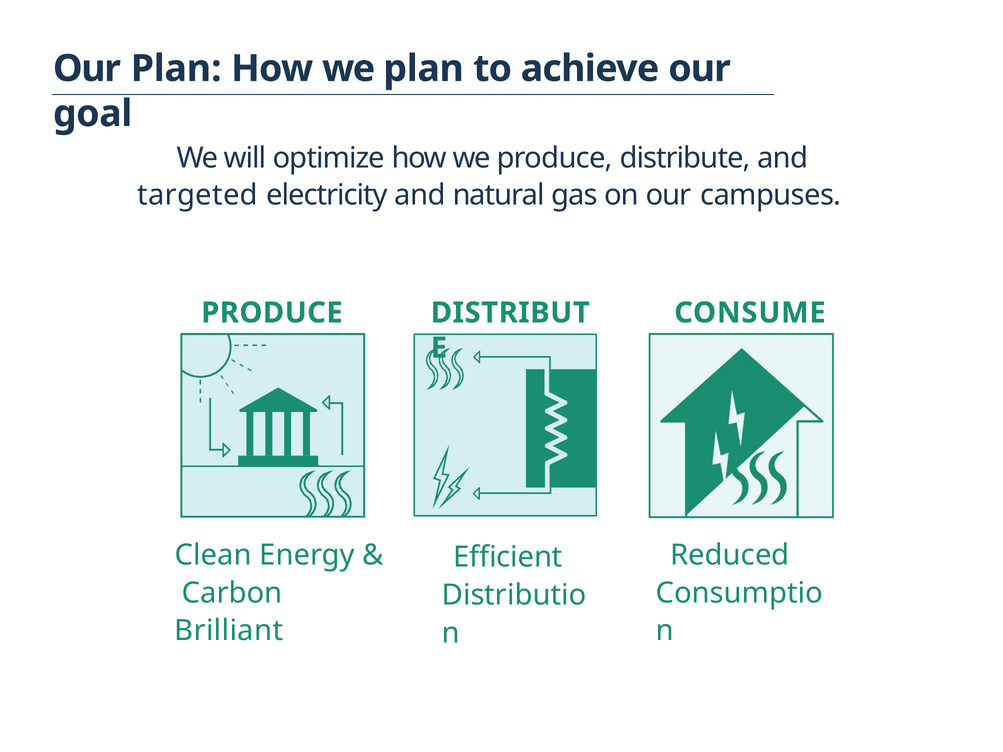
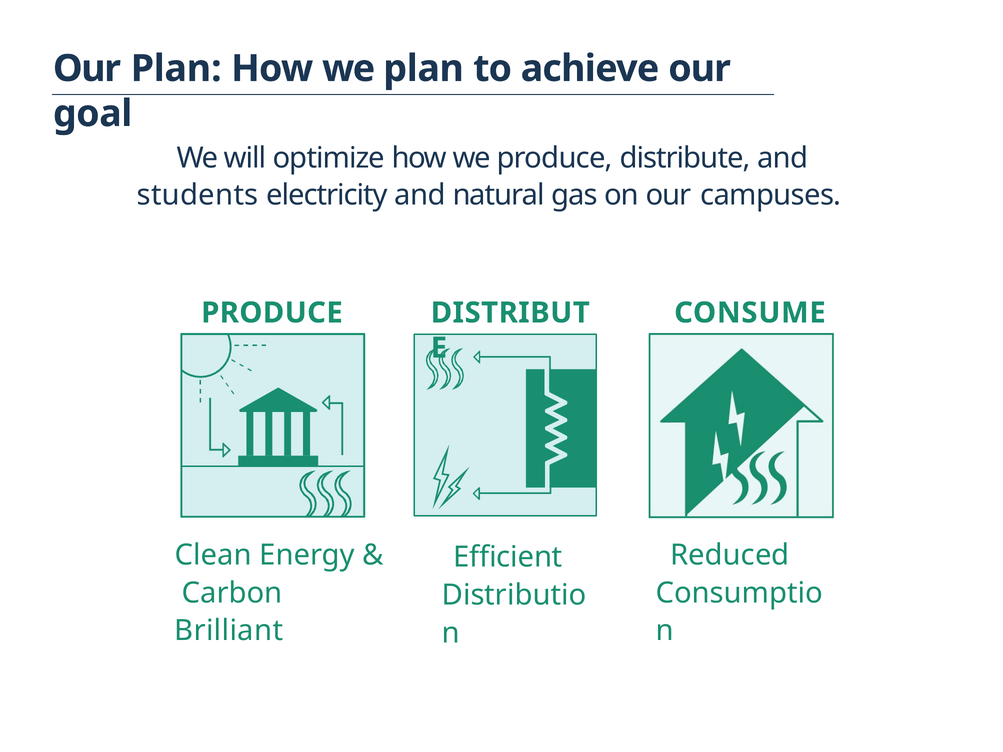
targeted: targeted -> students
